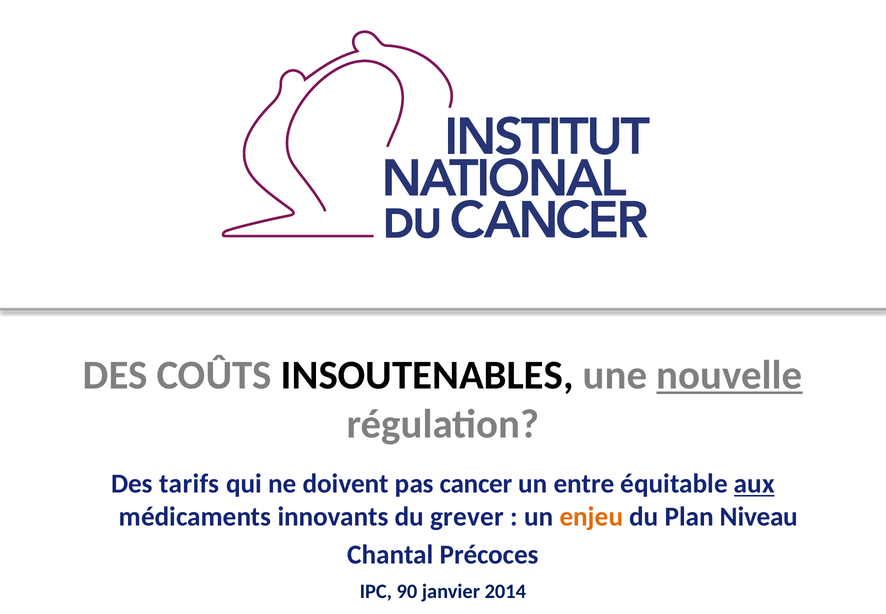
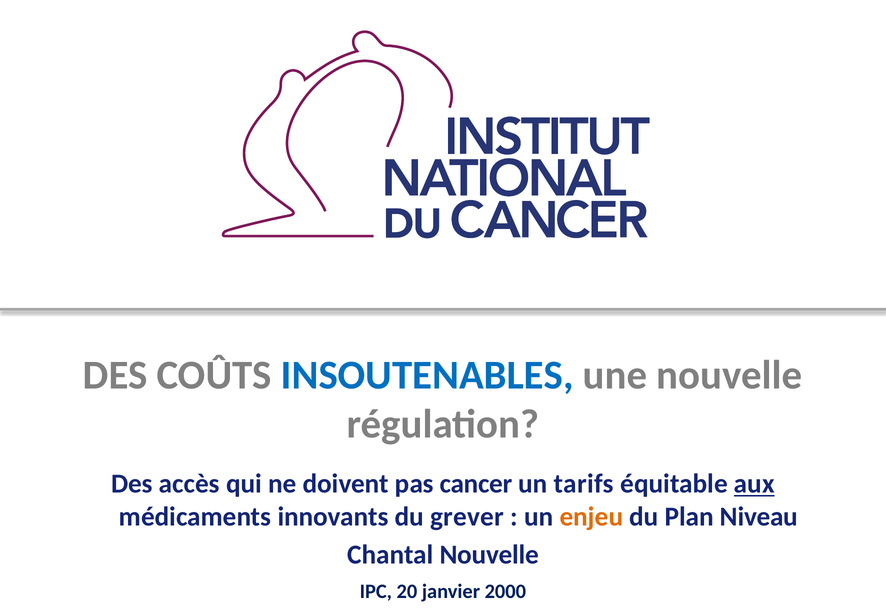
INSOUTENABLES colour: black -> blue
nouvelle at (729, 375) underline: present -> none
tarifs: tarifs -> accès
entre: entre -> tarifs
Chantal Précoces: Précoces -> Nouvelle
90: 90 -> 20
2014: 2014 -> 2000
